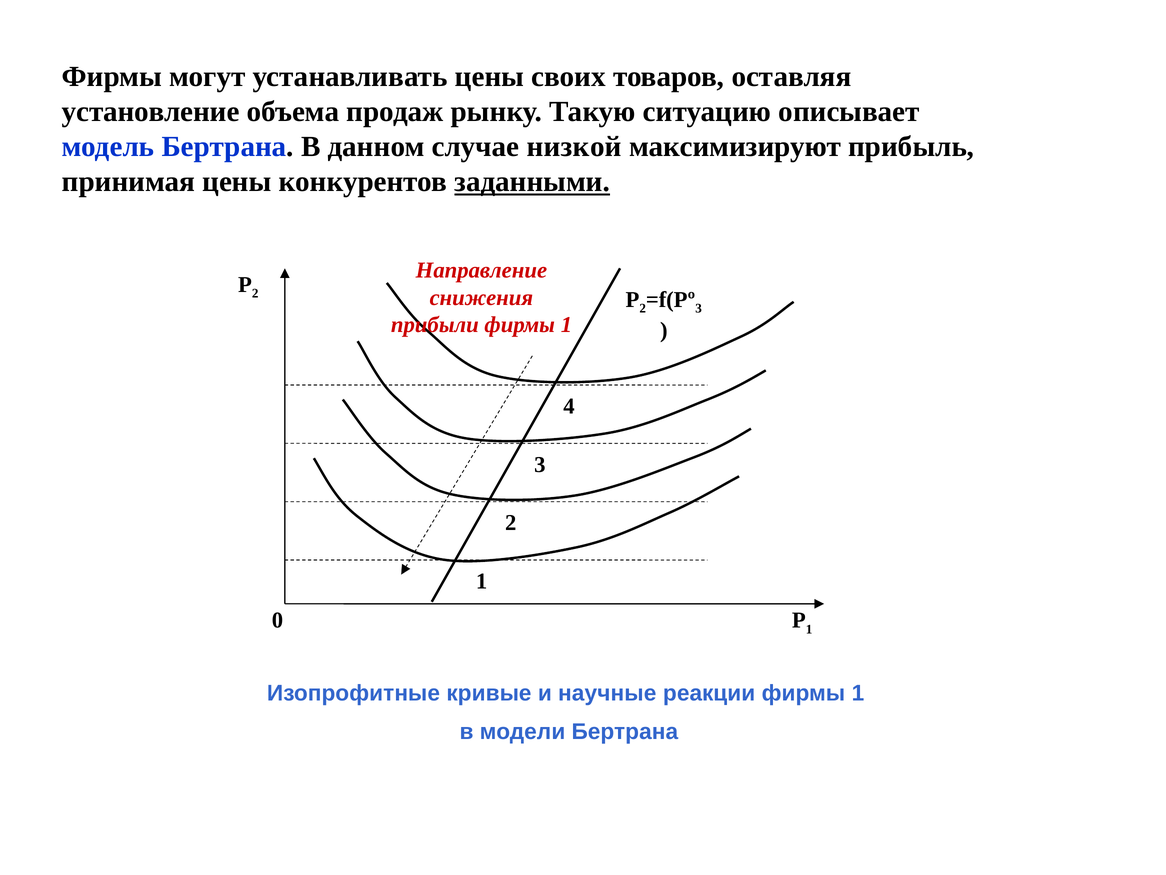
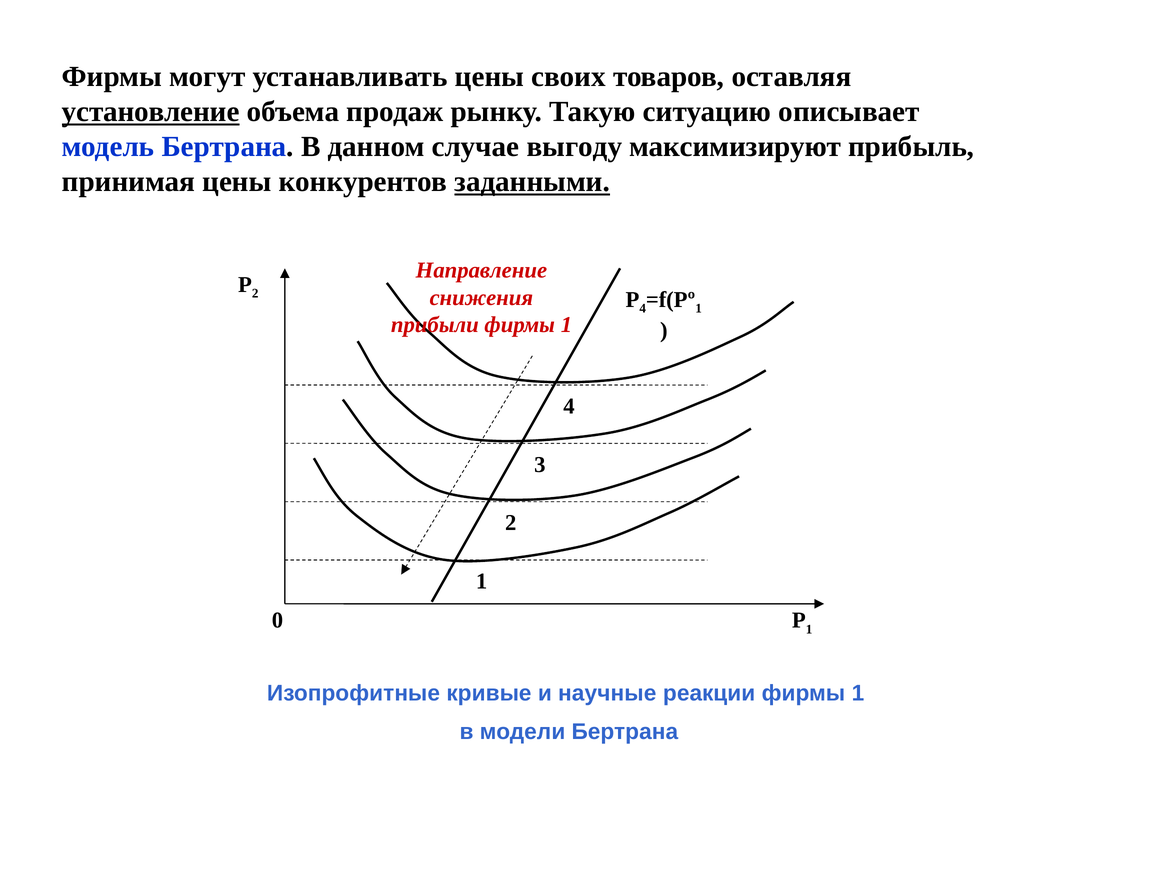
установление underline: none -> present
низкой: низкой -> выгоду
2 at (643, 308): 2 -> 4
3 at (699, 308): 3 -> 1
